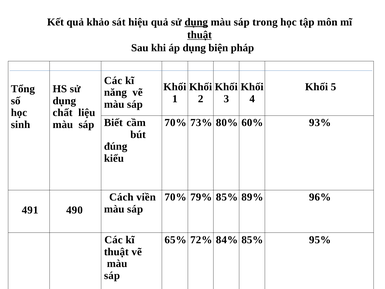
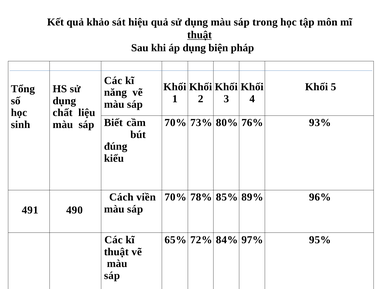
dụng at (196, 22) underline: present -> none
60%: 60% -> 76%
79%: 79% -> 78%
84% 85%: 85% -> 97%
